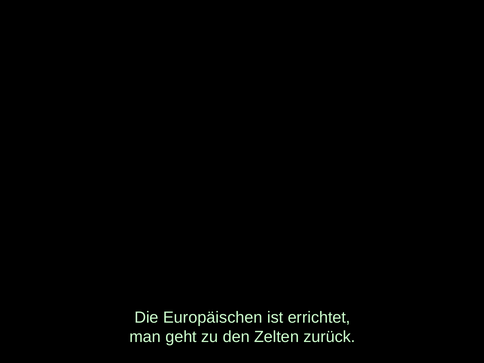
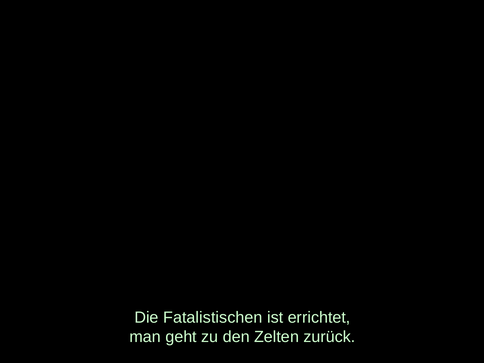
Europäischen: Europäischen -> Fatalistischen
